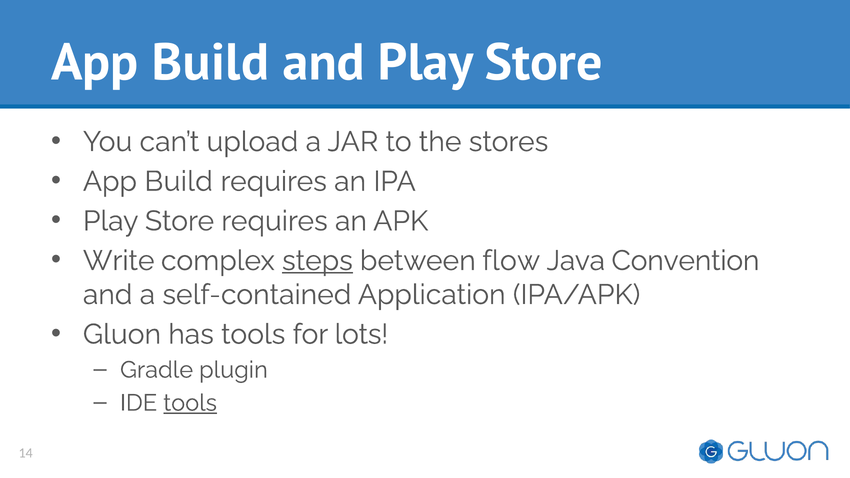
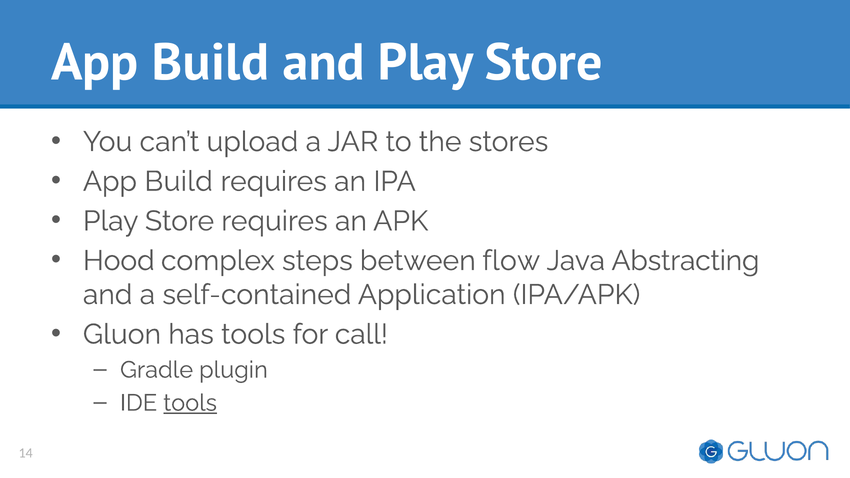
Write: Write -> Hood
steps underline: present -> none
Convention: Convention -> Abstracting
lots: lots -> call
